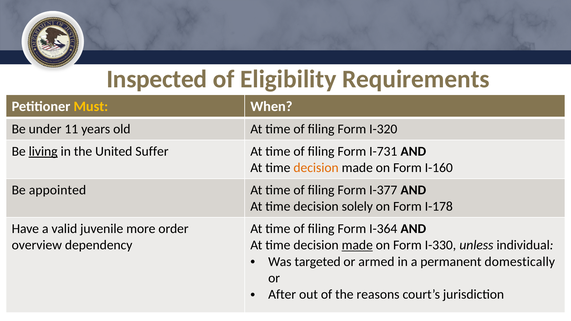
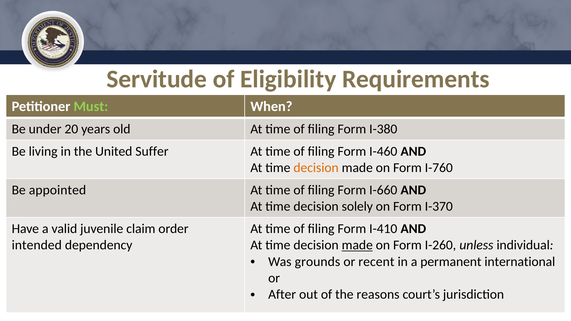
Inspected: Inspected -> Servitude
Must colour: yellow -> light green
11: 11 -> 20
I-320: I-320 -> I-380
living underline: present -> none
I-731: I-731 -> I-460
I-160: I-160 -> I-760
I-377: I-377 -> I-660
I-178: I-178 -> I-370
more: more -> claim
I-364: I-364 -> I-410
overview: overview -> intended
I-330: I-330 -> I-260
targeted: targeted -> grounds
armed: armed -> recent
domestically: domestically -> international
